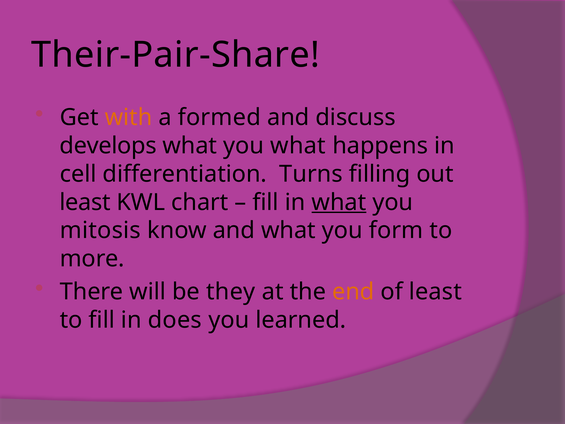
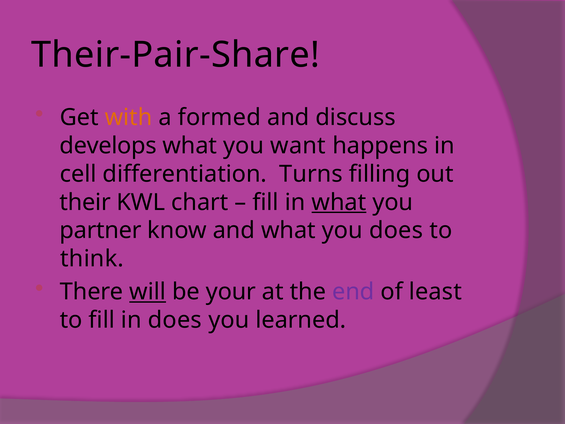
you what: what -> want
least at (85, 202): least -> their
mitosis: mitosis -> partner
you form: form -> does
more: more -> think
will underline: none -> present
they: they -> your
end colour: orange -> purple
